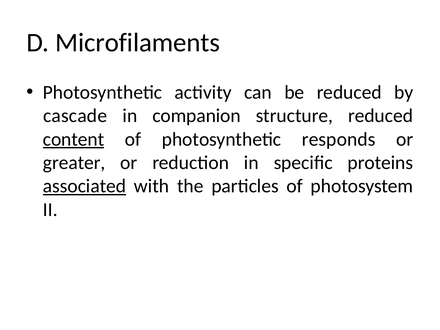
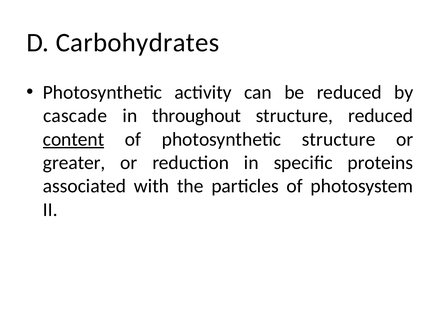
Microfilaments: Microfilaments -> Carbohydrates
companion: companion -> throughout
photosynthetic responds: responds -> structure
associated underline: present -> none
